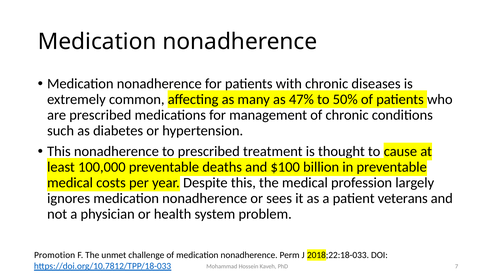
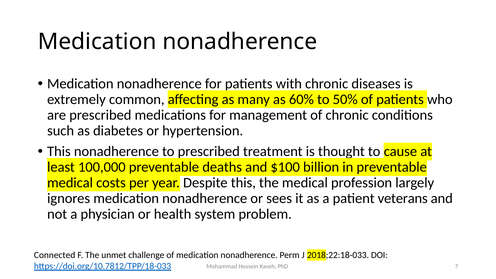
47%: 47% -> 60%
Promotion: Promotion -> Connected
